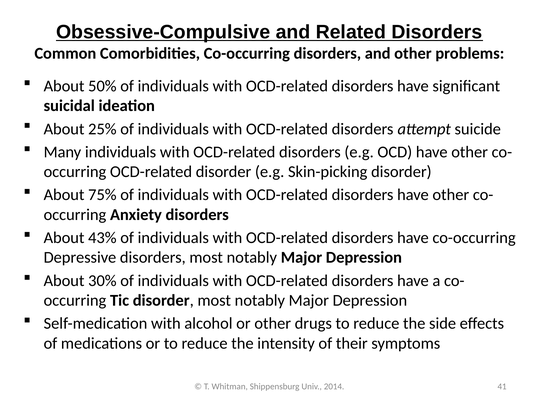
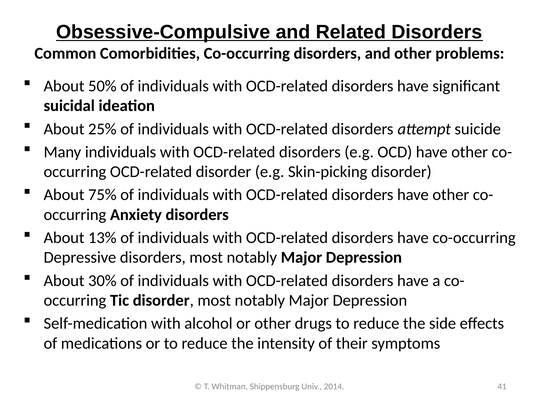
43%: 43% -> 13%
